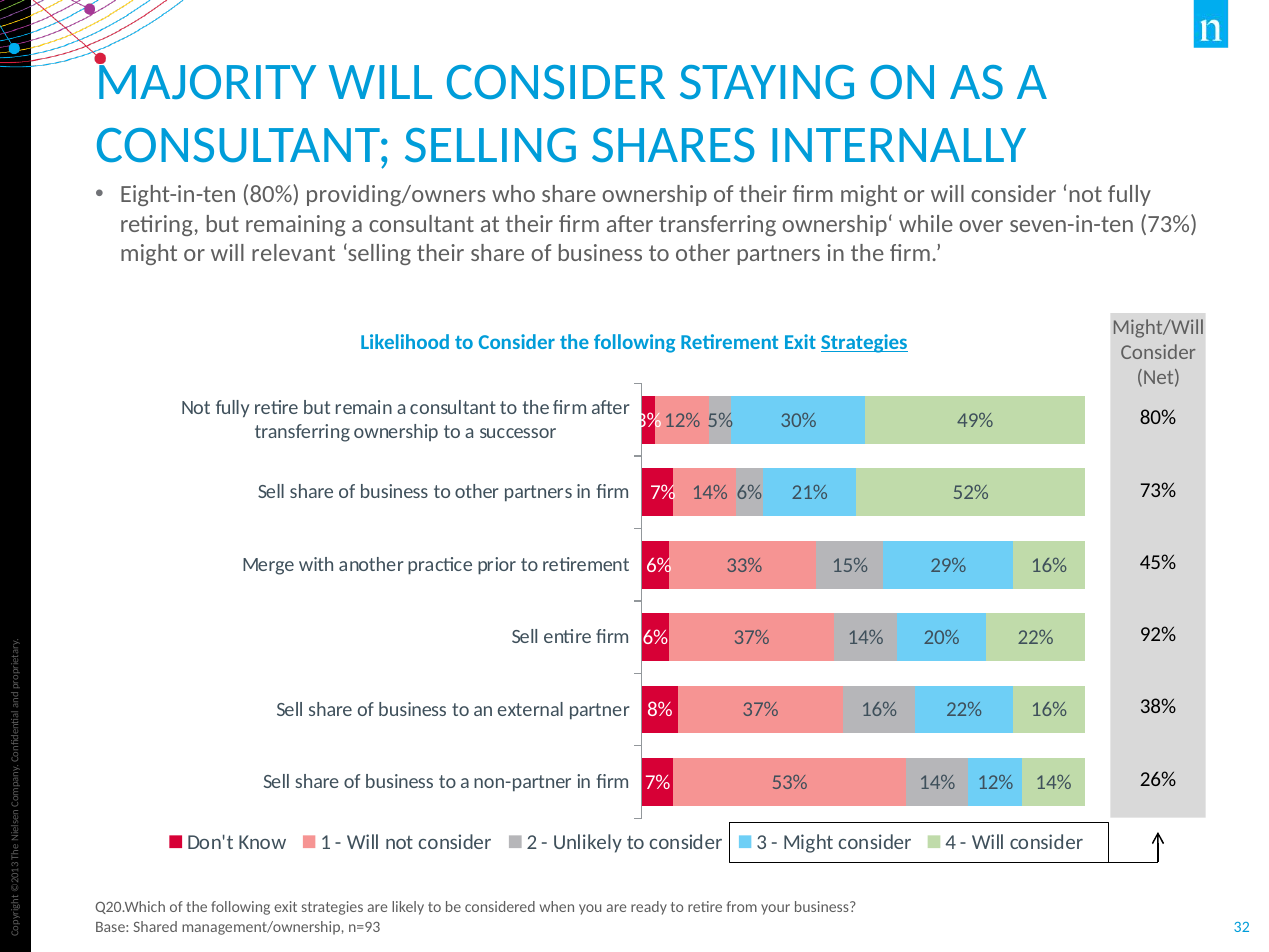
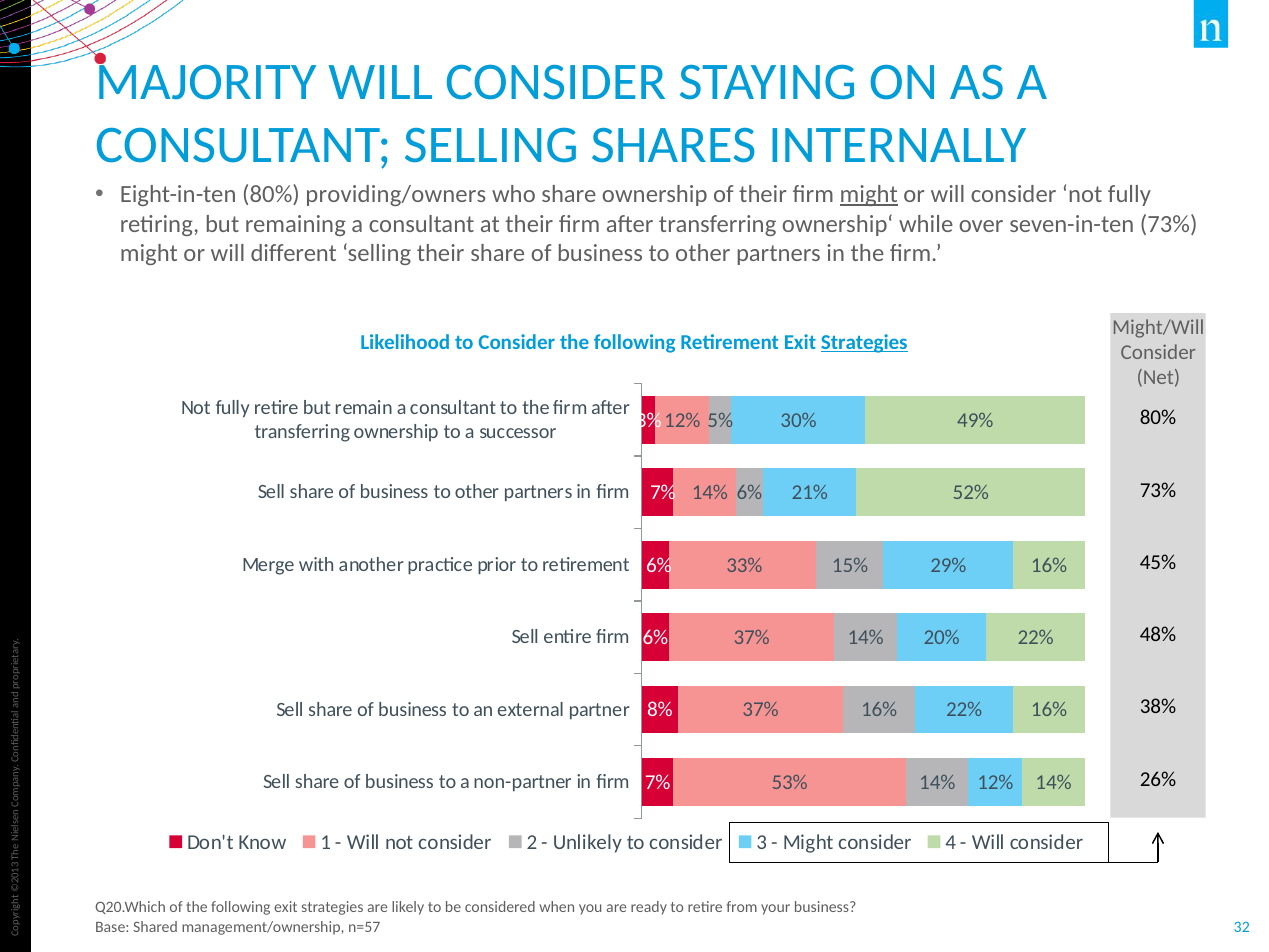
might at (869, 194) underline: none -> present
relevant: relevant -> different
92%: 92% -> 48%
n=93: n=93 -> n=57
